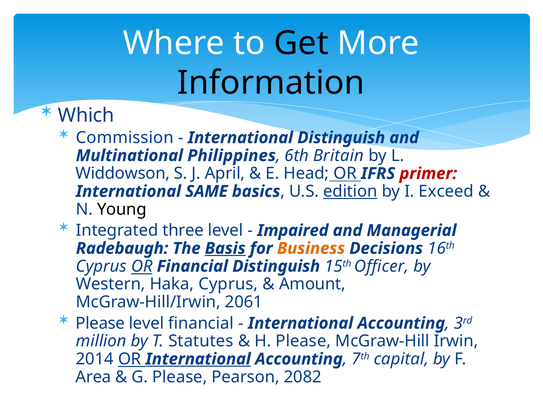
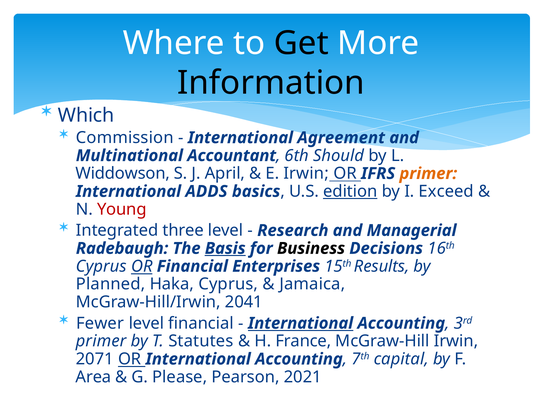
International Distinguish: Distinguish -> Agreement
Philippines: Philippines -> Accountant
Britain: Britain -> Should
E Head: Head -> Irwin
primer at (428, 174) colour: red -> orange
SAME: SAME -> ADDS
Young colour: black -> red
Impaired: Impaired -> Research
Business colour: orange -> black
Financial Distinguish: Distinguish -> Enterprises
Officer: Officer -> Results
Western: Western -> Planned
Amount: Amount -> Jamaica
2061: 2061 -> 2041
Please at (100, 323): Please -> Fewer
International at (301, 323) underline: none -> present
million at (101, 341): million -> primer
H Please: Please -> France
2014: 2014 -> 2071
International at (198, 359) underline: present -> none
2082: 2082 -> 2021
